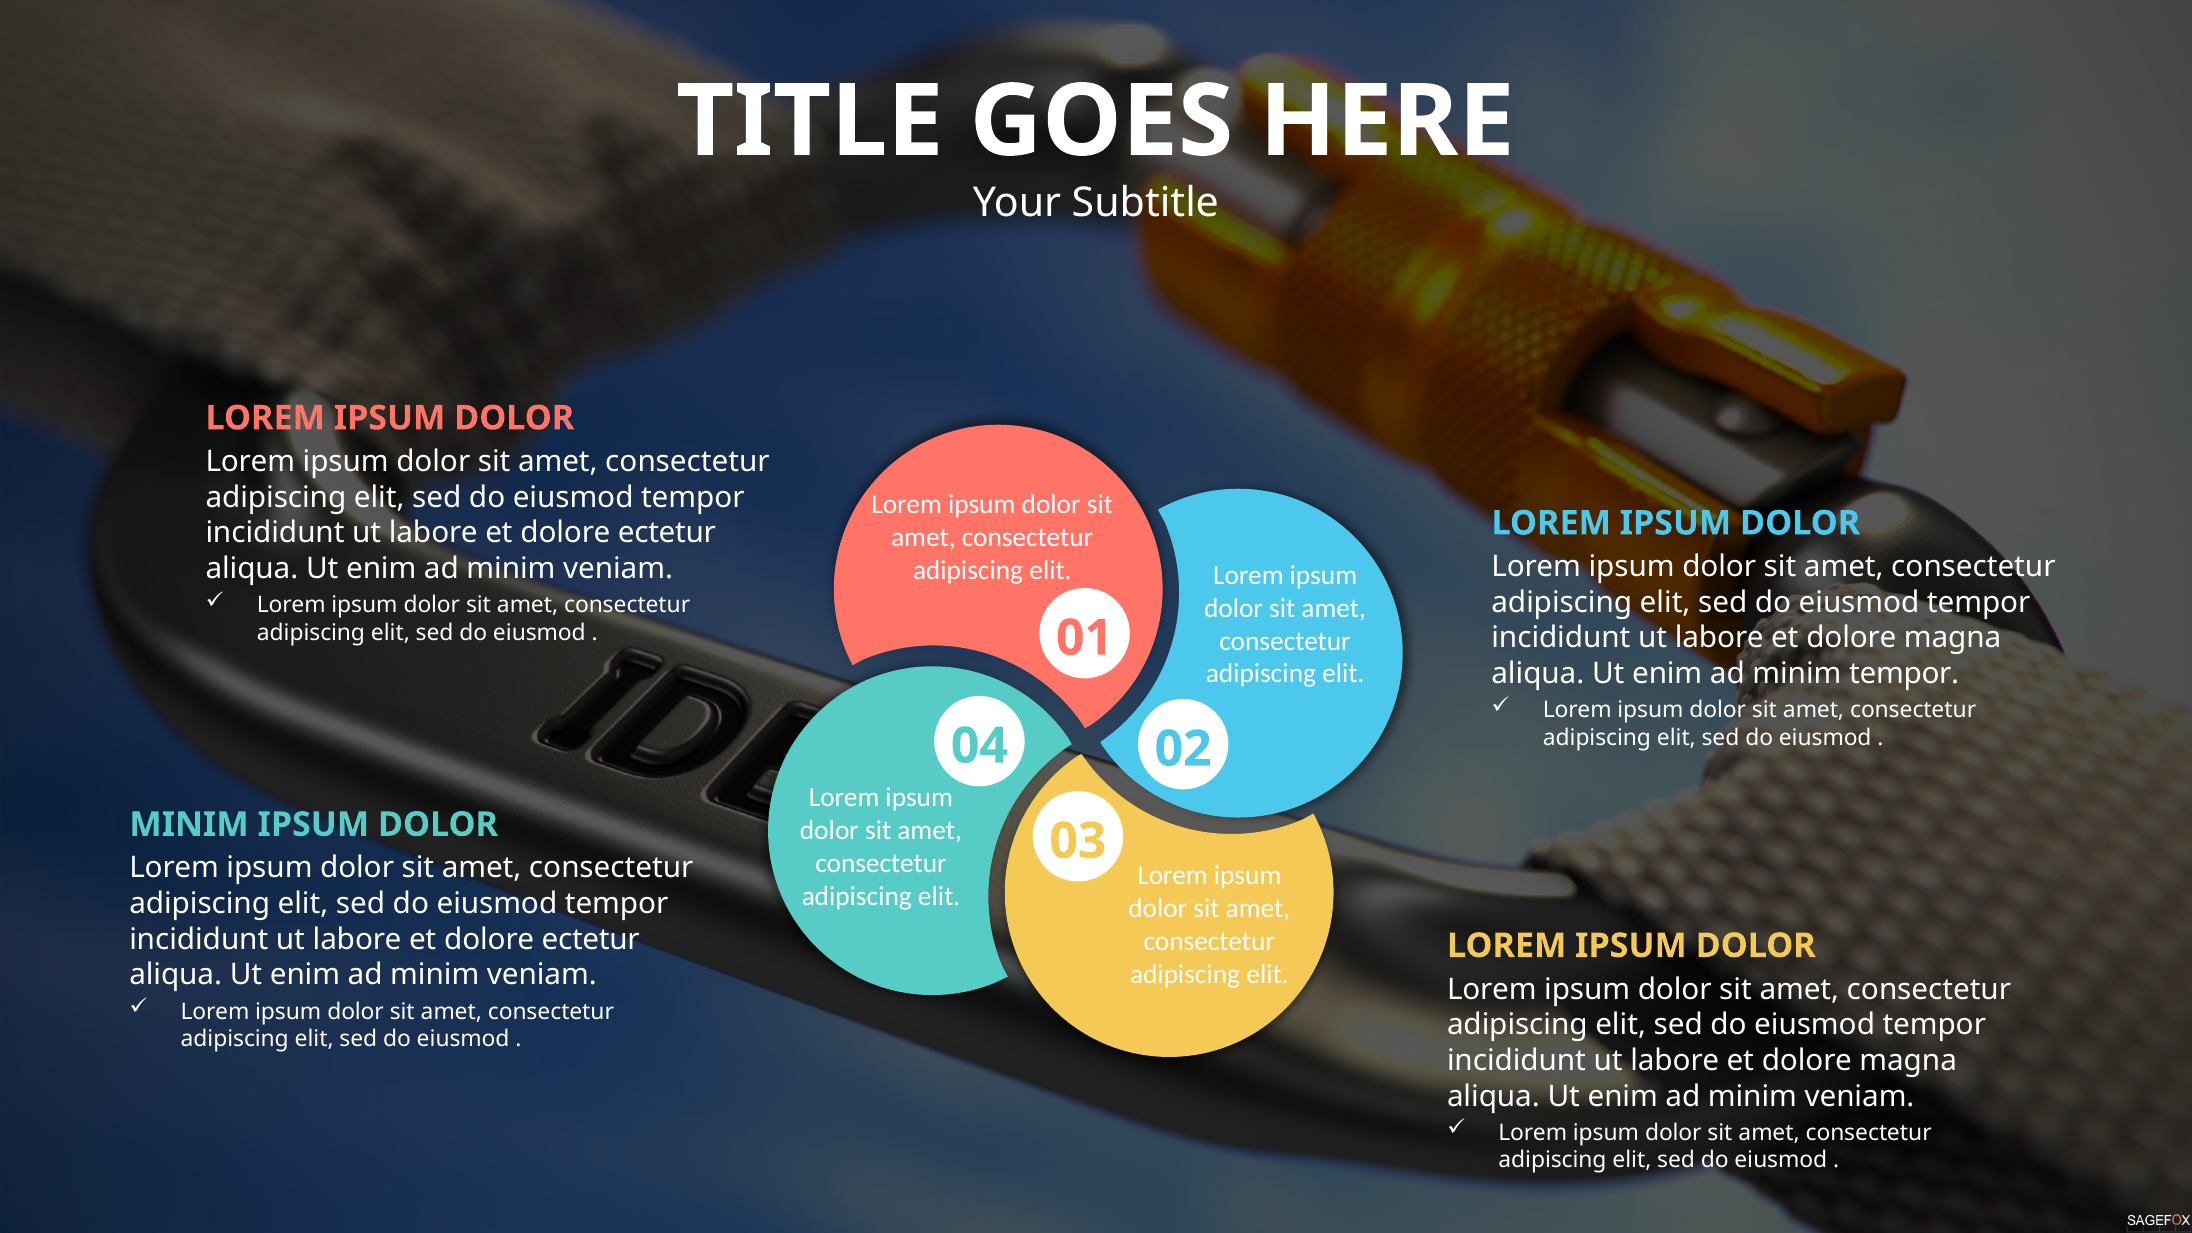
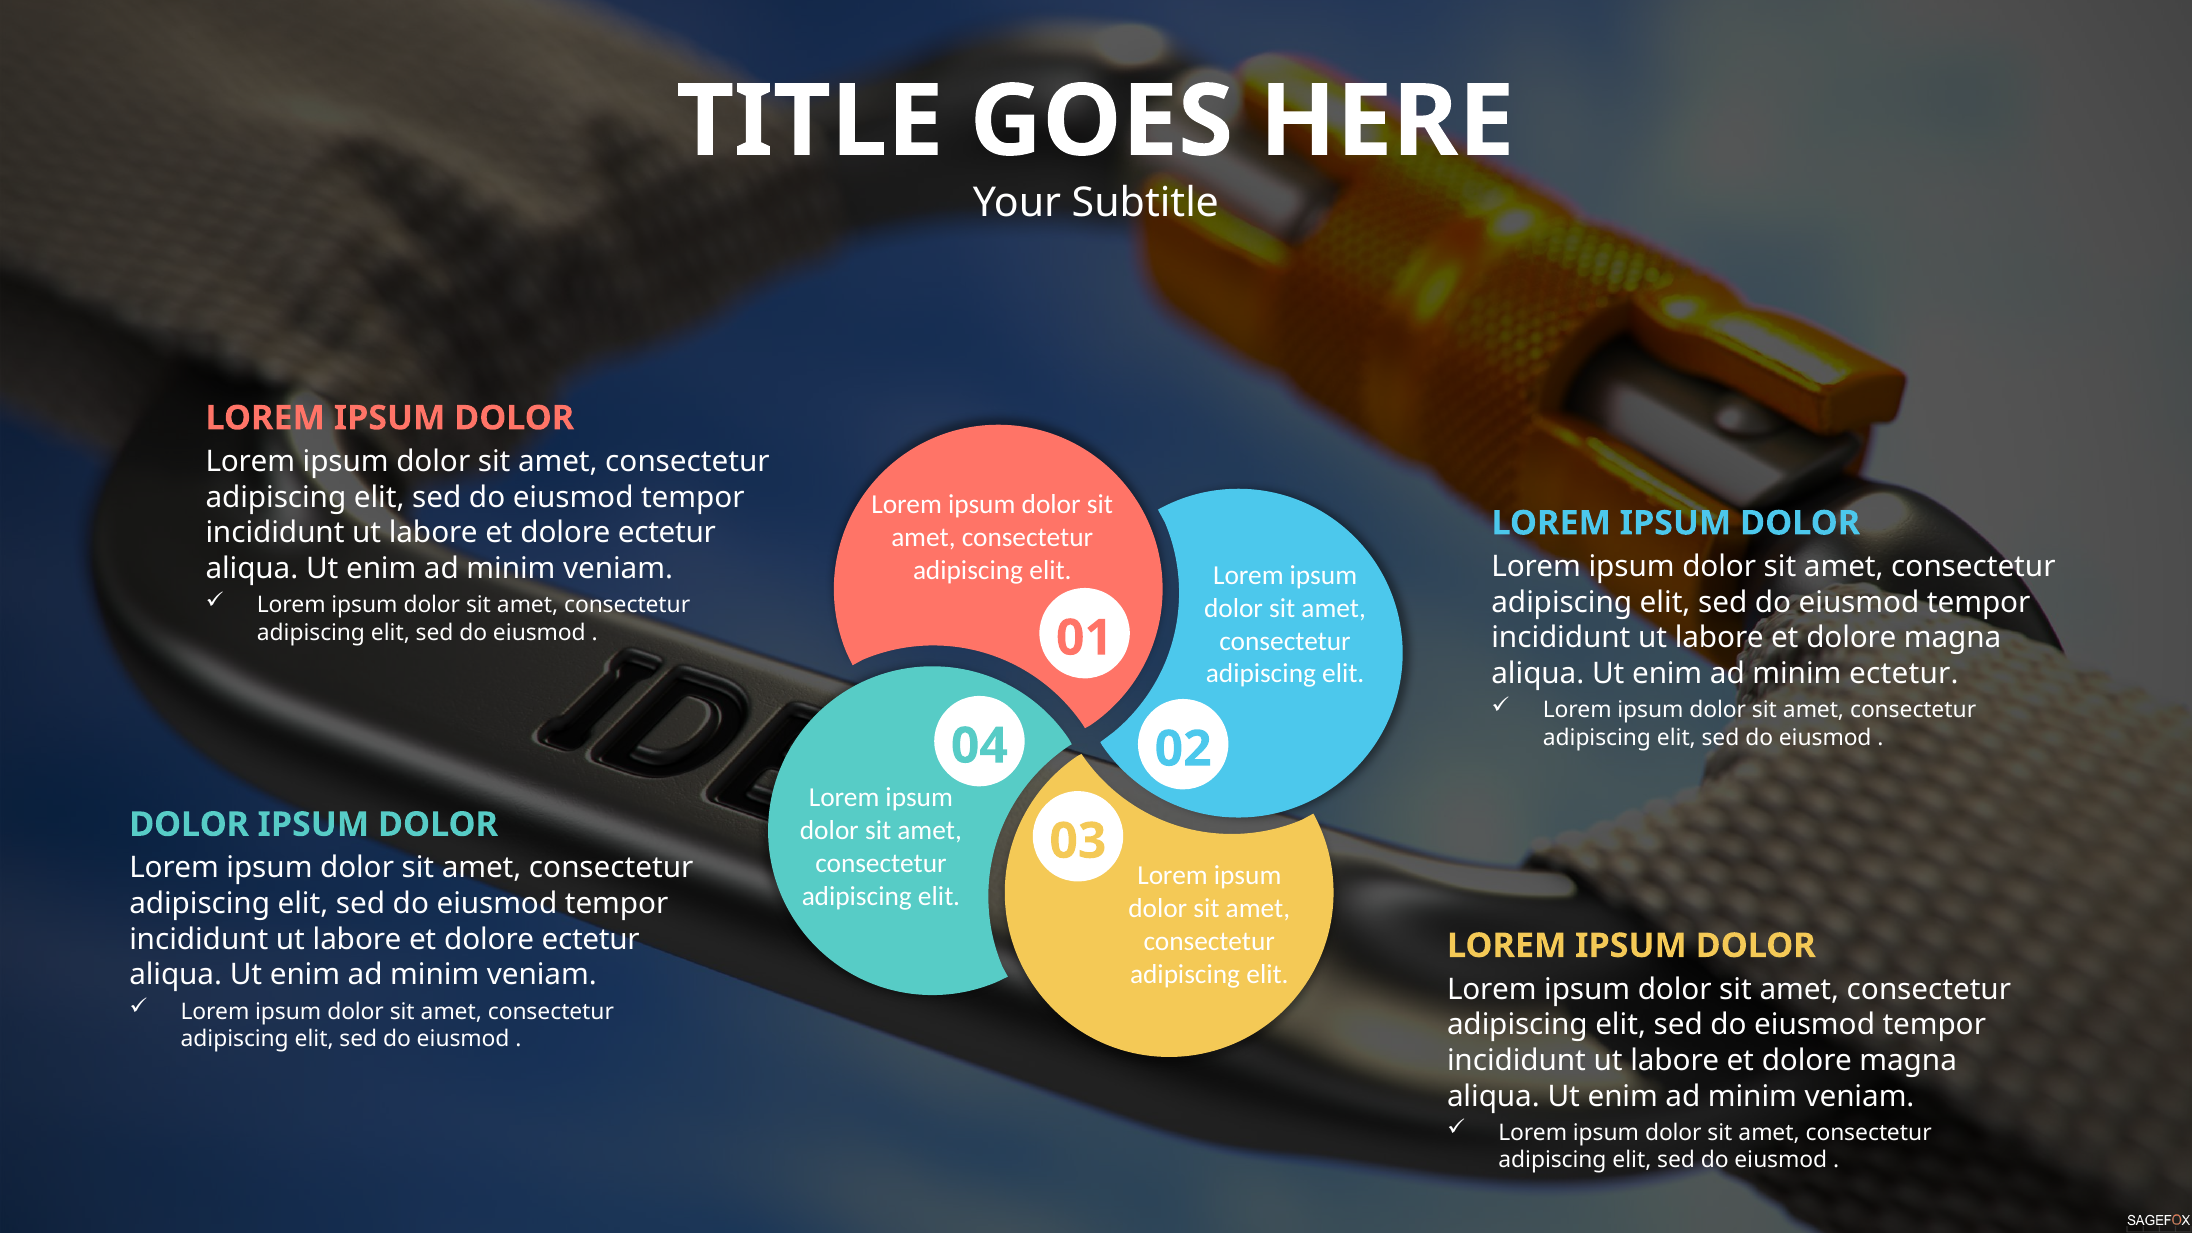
minim tempor: tempor -> ectetur
MINIM at (189, 825): MINIM -> DOLOR
